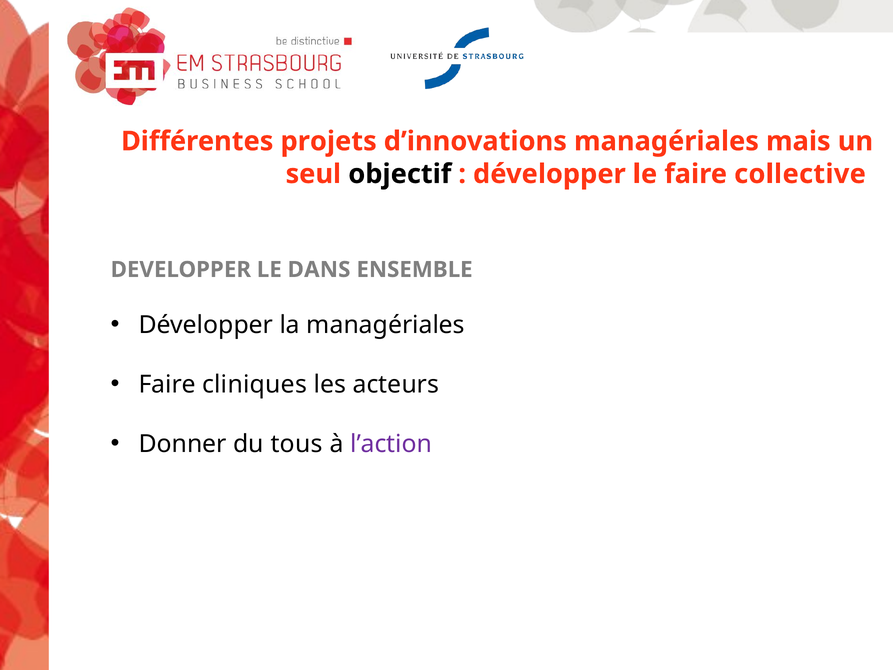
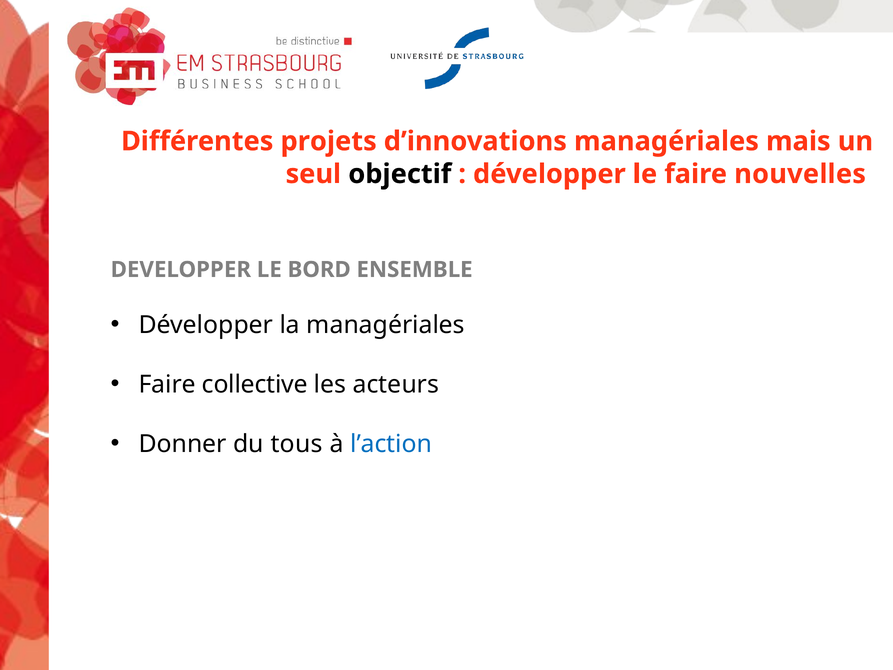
collective: collective -> nouvelles
DANS: DANS -> BORD
cliniques: cliniques -> collective
l’action colour: purple -> blue
